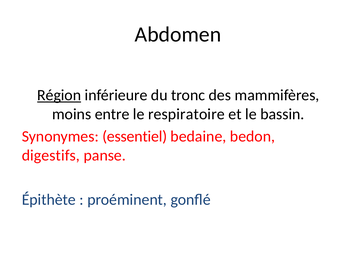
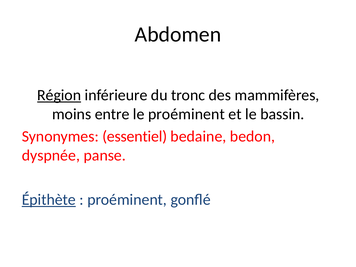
le respiratoire: respiratoire -> proéminent
digestifs: digestifs -> dyspnée
Épithète underline: none -> present
